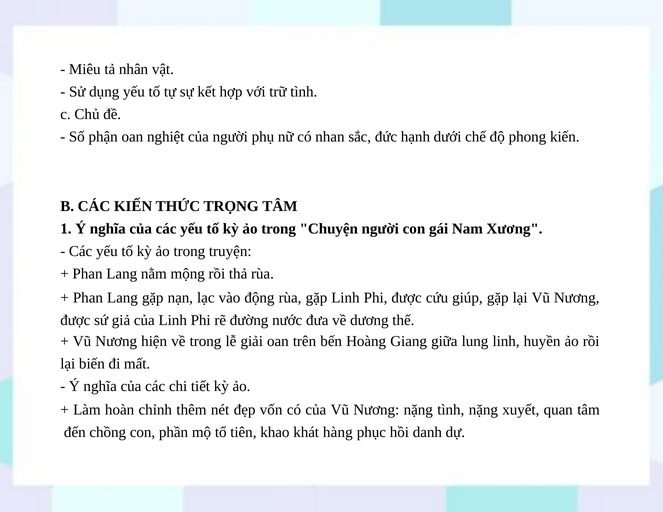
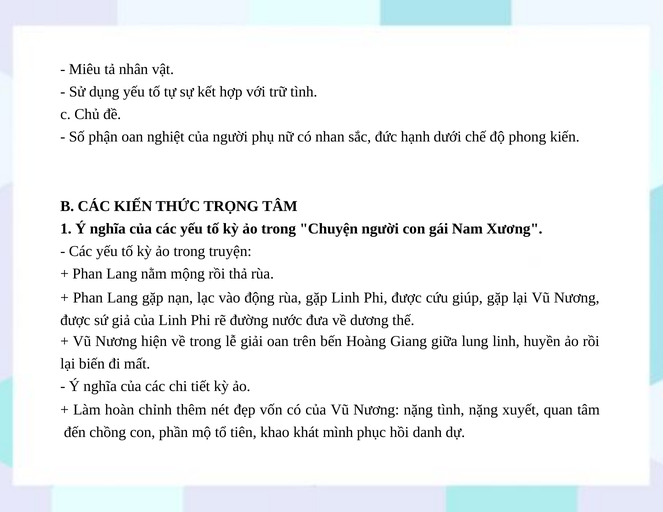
hàng: hàng -> mình
